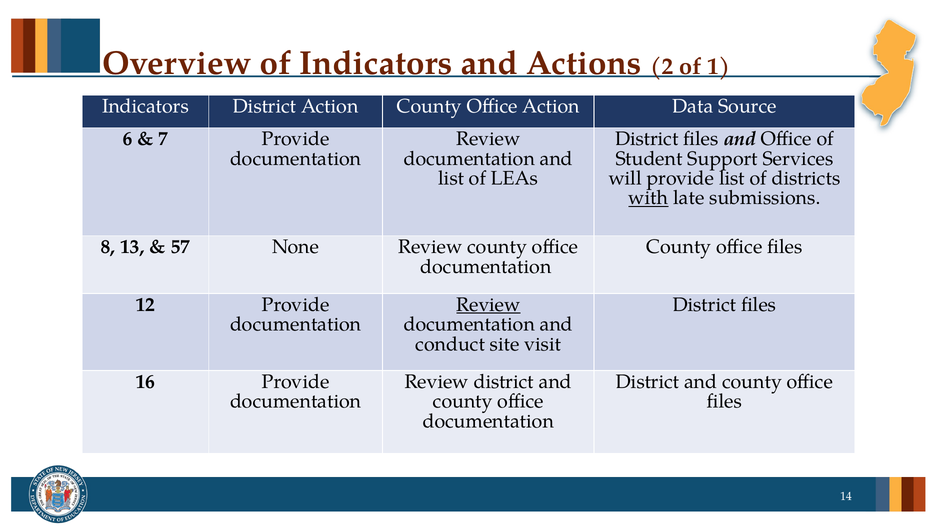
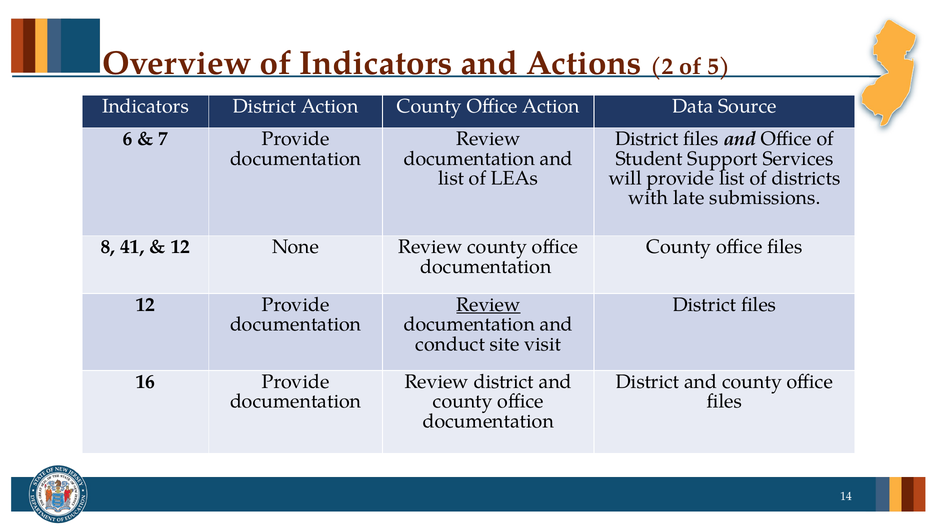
1: 1 -> 5
with underline: present -> none
13: 13 -> 41
57 at (180, 247): 57 -> 12
